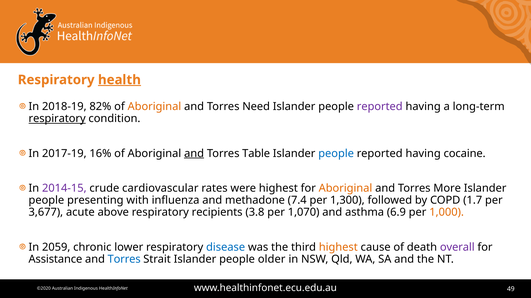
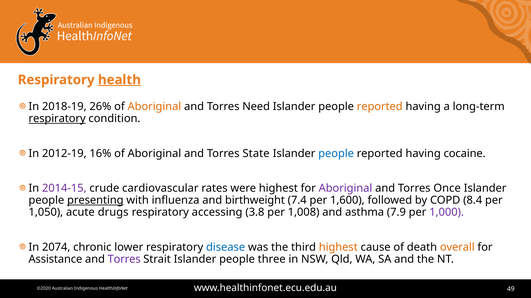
82%: 82% -> 26%
reported at (380, 107) colour: purple -> orange
2017-19: 2017-19 -> 2012-19
and at (194, 154) underline: present -> none
Table: Table -> State
Aboriginal at (345, 189) colour: orange -> purple
More: More -> Once
presenting underline: none -> present
methadone: methadone -> birthweight
1,300: 1,300 -> 1,600
1.7: 1.7 -> 8.4
3,677: 3,677 -> 1,050
above: above -> drugs
recipients: recipients -> accessing
1,070: 1,070 -> 1,008
6.9: 6.9 -> 7.9
1,000 colour: orange -> purple
2059: 2059 -> 2074
overall colour: purple -> orange
Torres at (124, 260) colour: blue -> purple
older: older -> three
